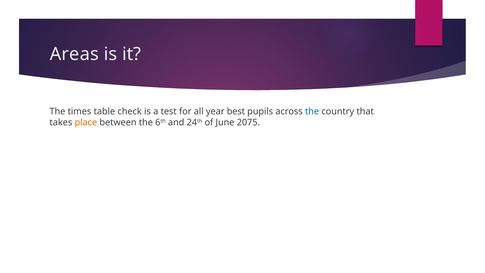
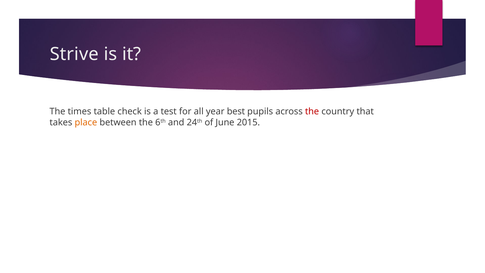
Areas: Areas -> Strive
the at (312, 111) colour: blue -> red
2075: 2075 -> 2015
